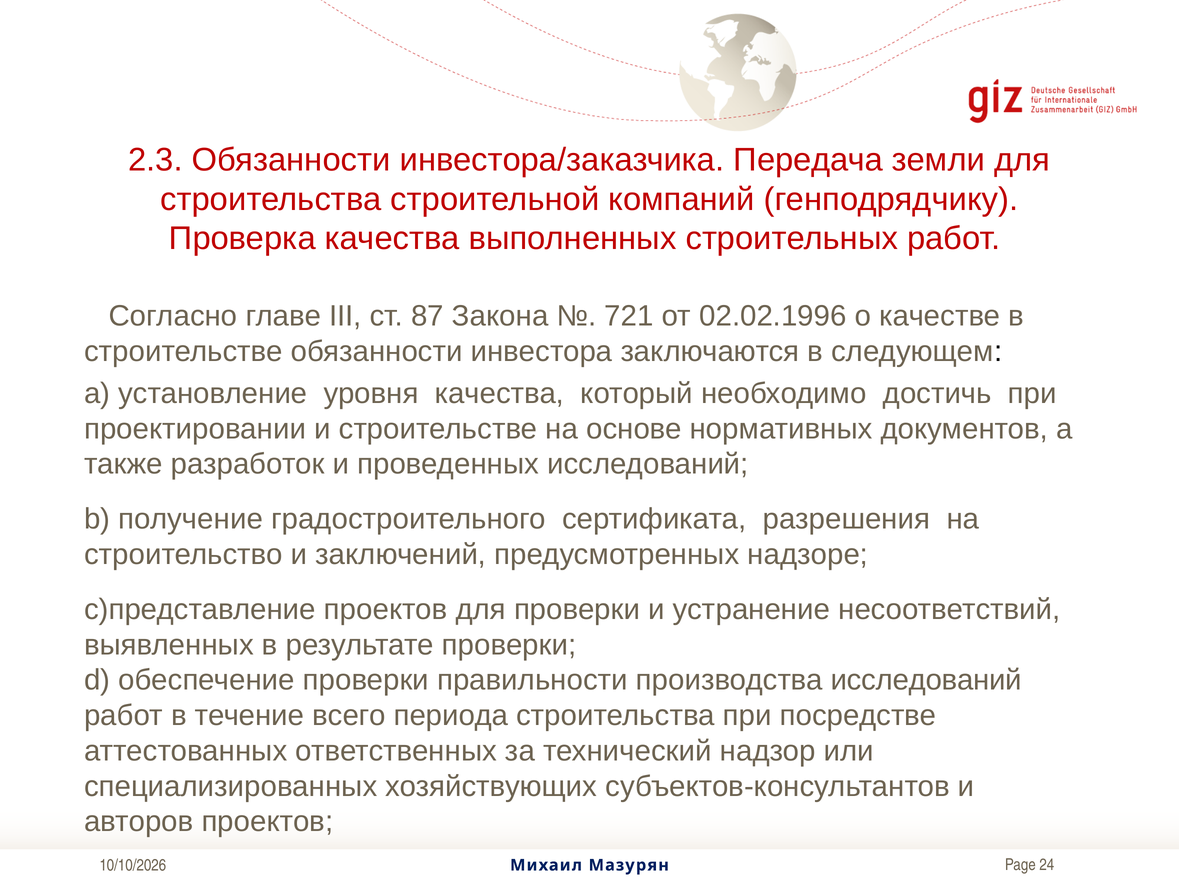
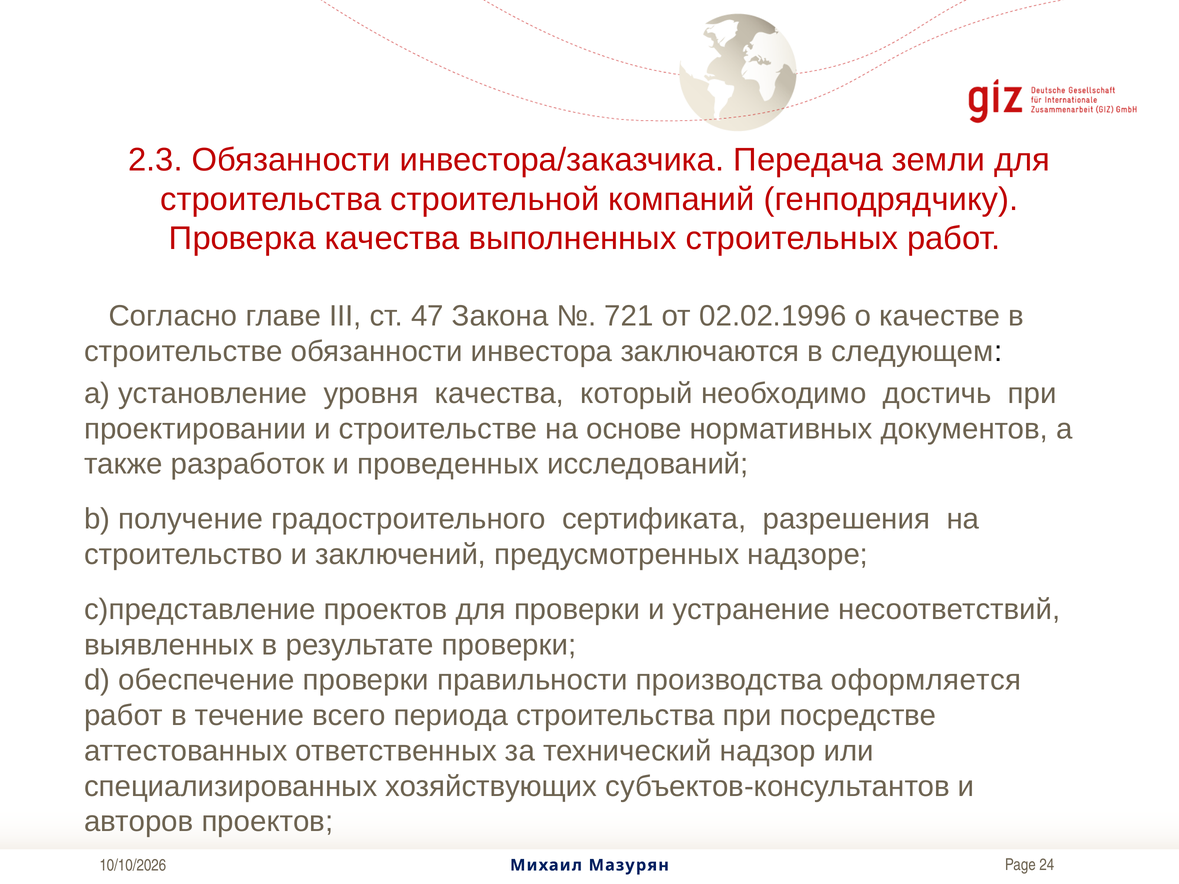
87: 87 -> 47
производства исследований: исследований -> оформляется
